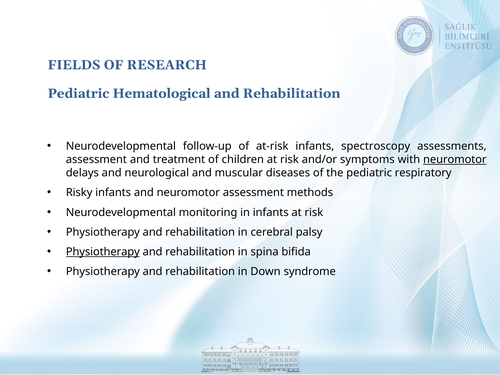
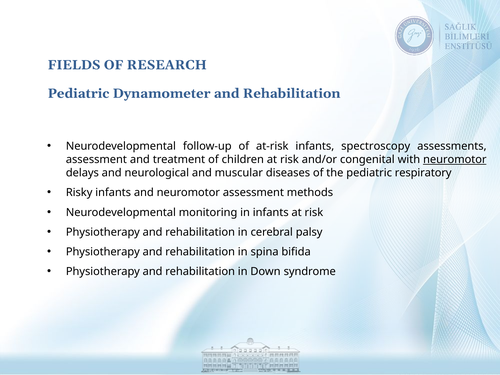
Hematological: Hematological -> Dynamometer
symptoms: symptoms -> congenital
Physiotherapy at (103, 252) underline: present -> none
